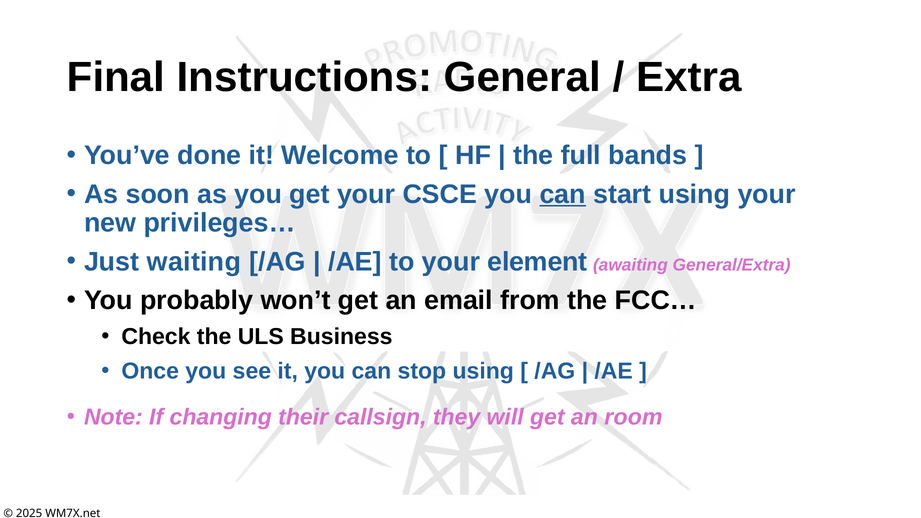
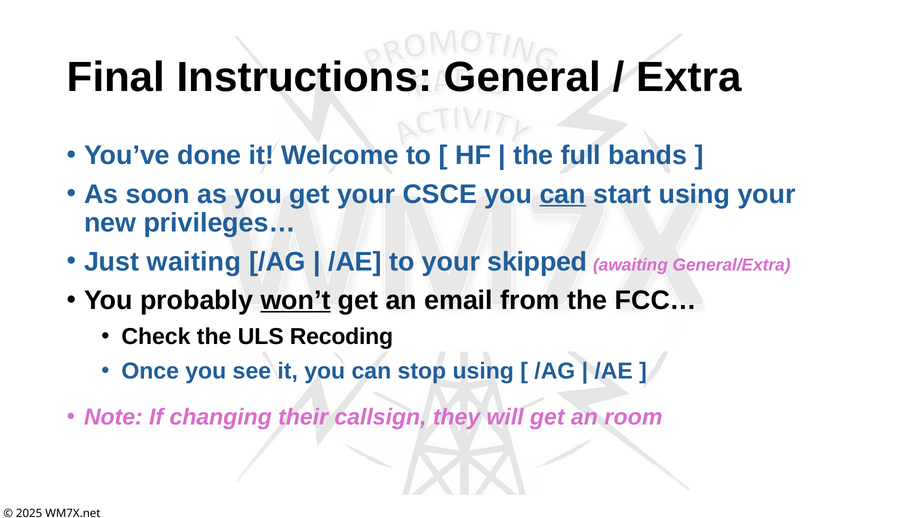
element: element -> skipped
won’t underline: none -> present
Business: Business -> Recoding
